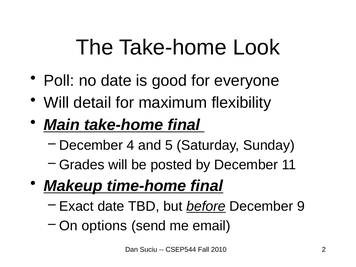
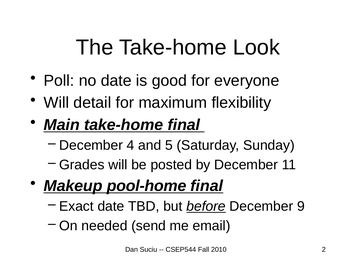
time-home: time-home -> pool-home
options: options -> needed
